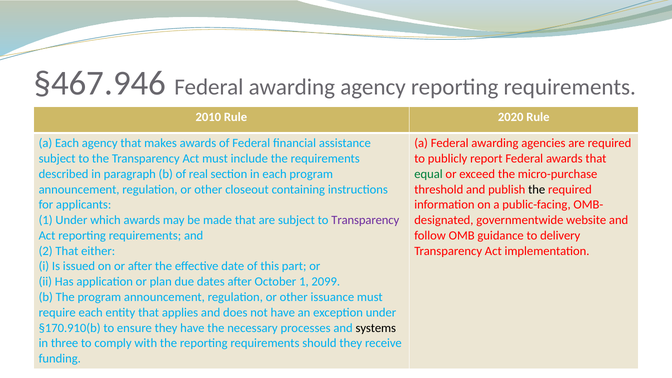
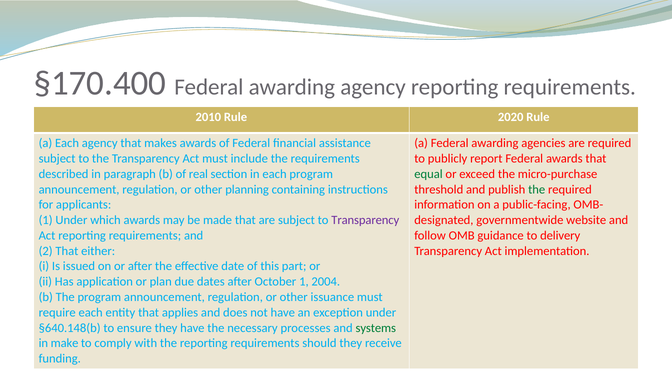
§467.946: §467.946 -> §170.400
closeout: closeout -> planning
the at (537, 189) colour: black -> green
2099: 2099 -> 2004
§170.910(b: §170.910(b -> §640.148(b
systems colour: black -> green
three: three -> make
